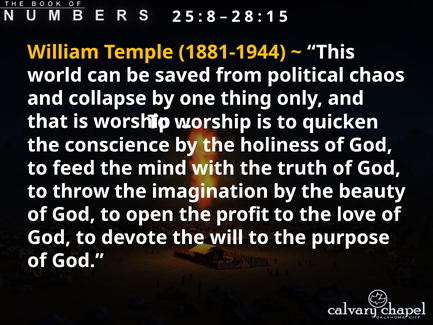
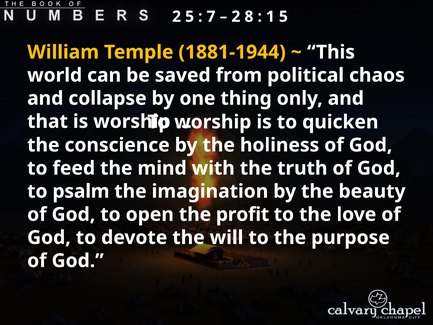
8 at (211, 17): 8 -> 7
throw: throw -> psalm
